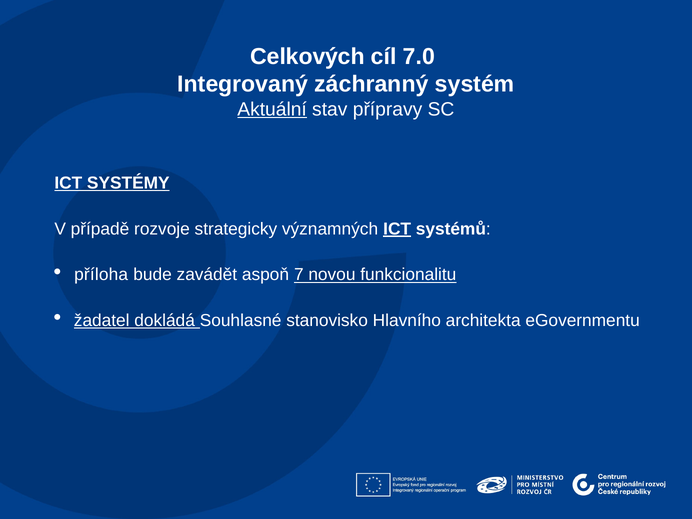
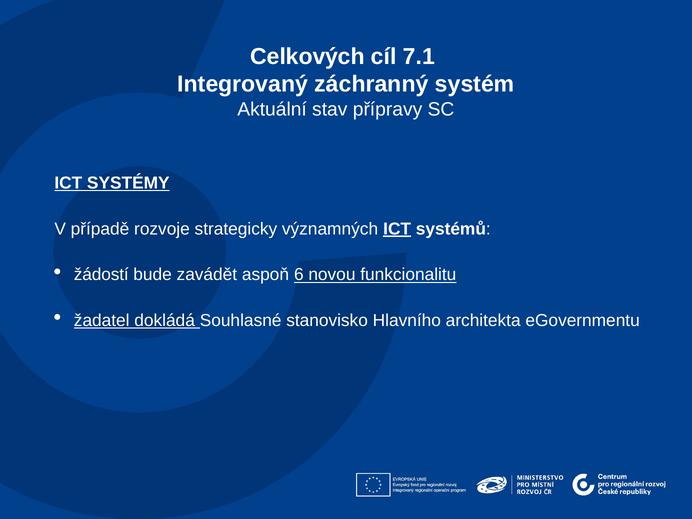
7.0: 7.0 -> 7.1
Aktuální underline: present -> none
příloha: příloha -> žádostí
7: 7 -> 6
